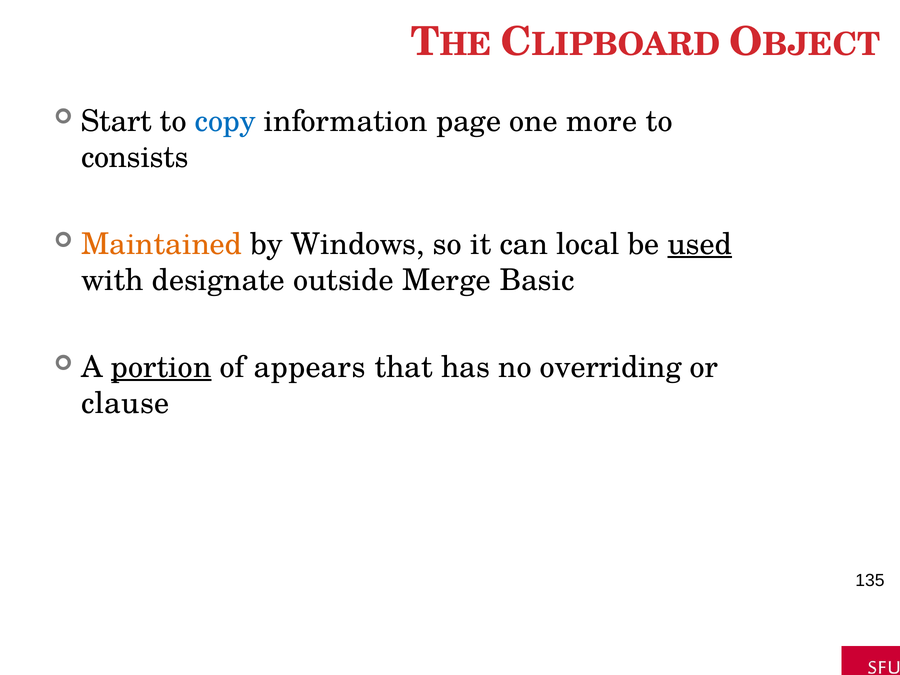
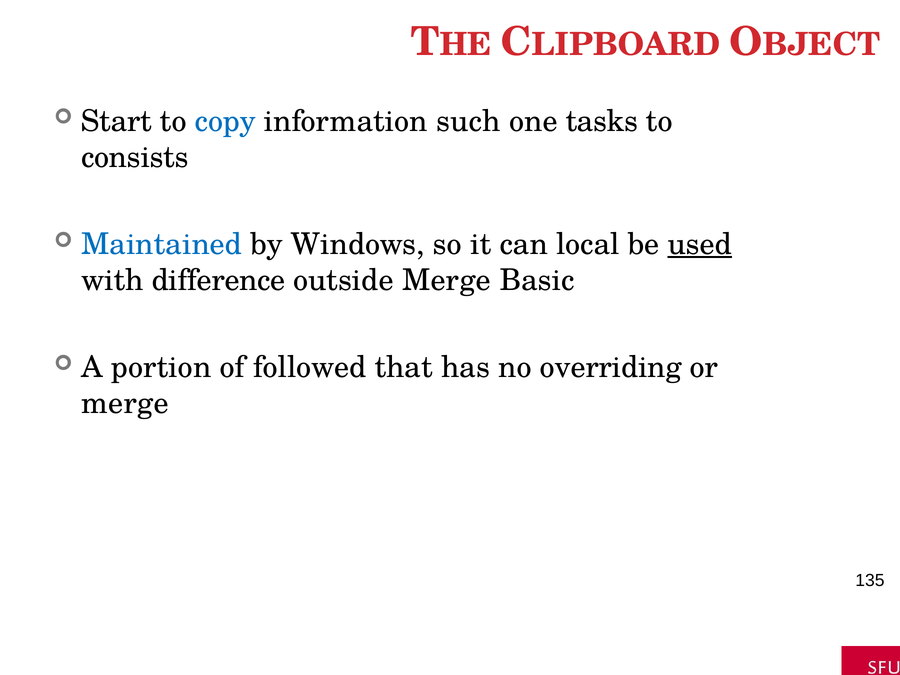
page: page -> such
more: more -> tasks
Maintained colour: orange -> blue
designate: designate -> difference
portion underline: present -> none
appears: appears -> followed
clause at (125, 403): clause -> merge
